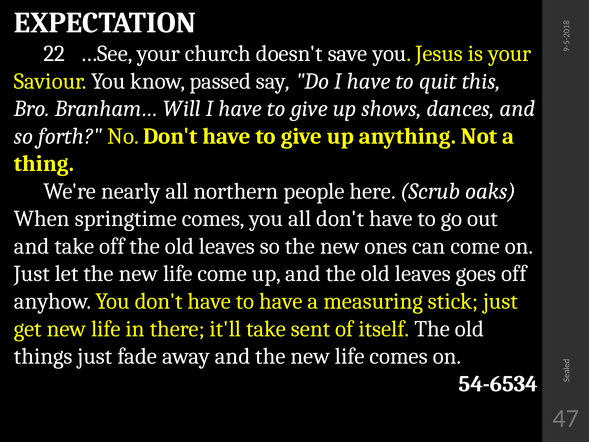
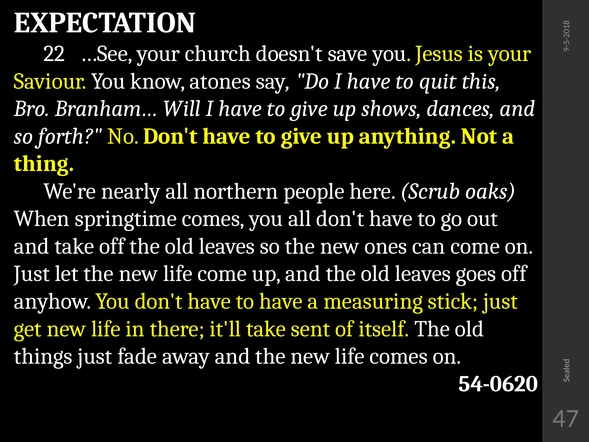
passed: passed -> atones
54-6534: 54-6534 -> 54-0620
